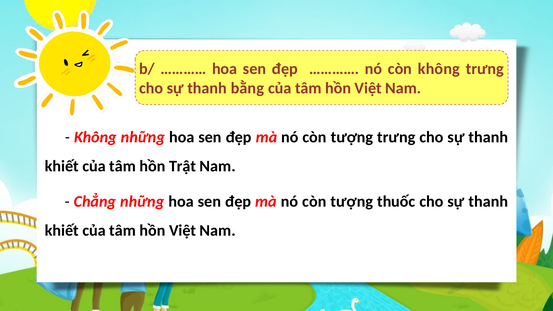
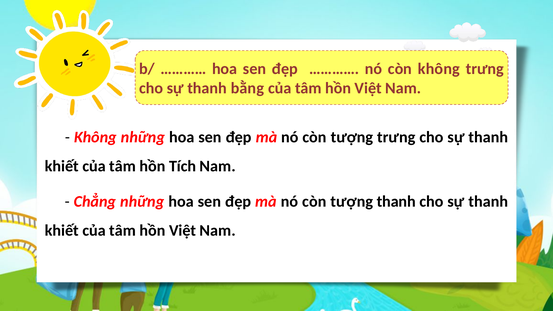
Trật: Trật -> Tích
tượng thuốc: thuốc -> thanh
